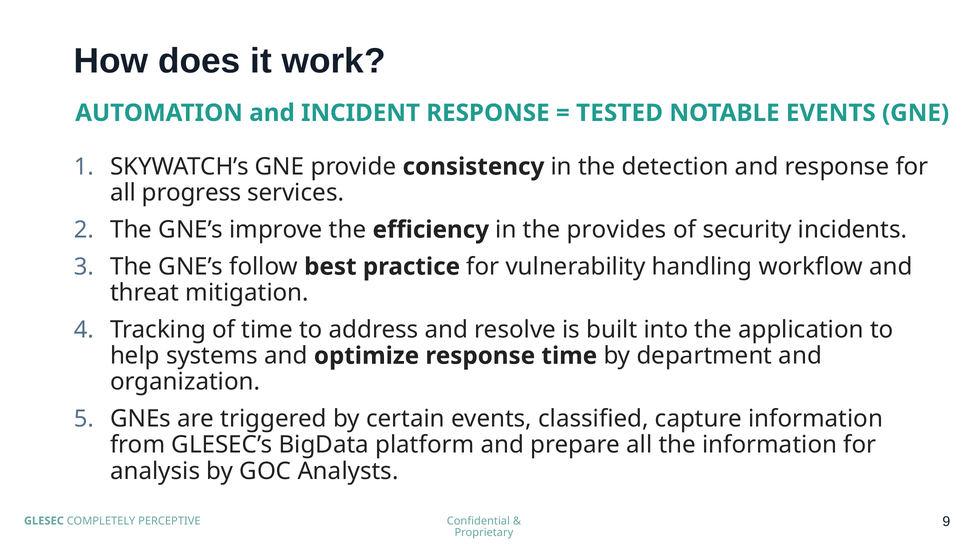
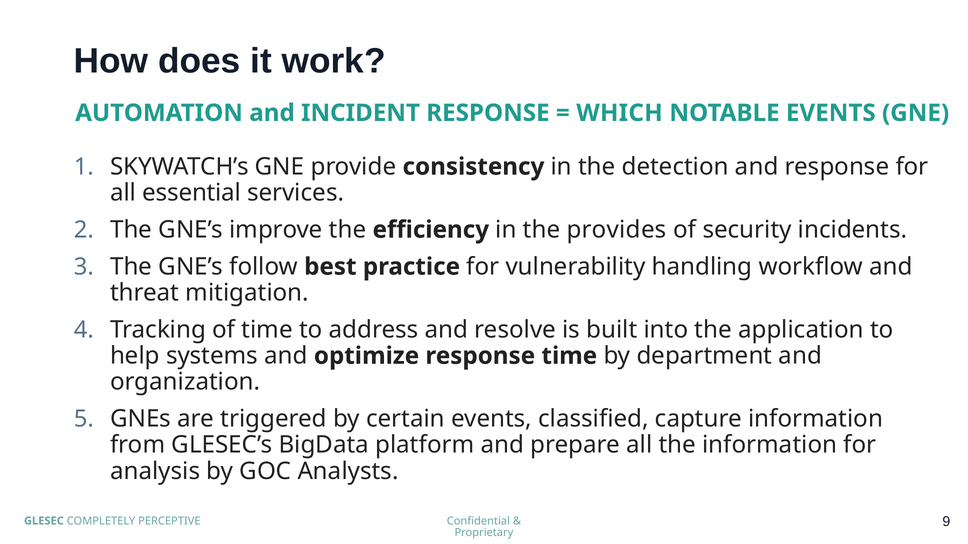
TESTED: TESTED -> WHICH
progress: progress -> essential
